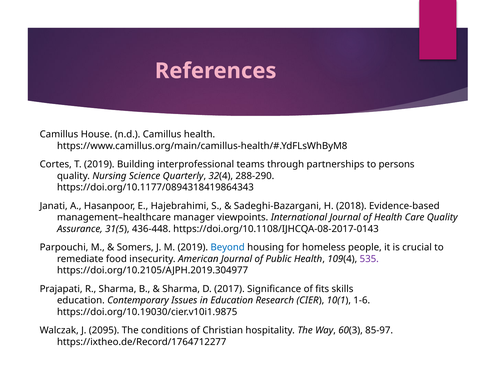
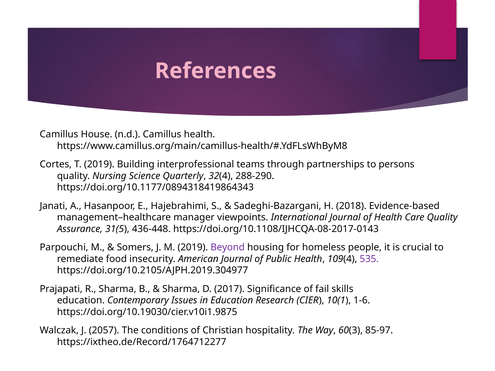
Beyond colour: blue -> purple
fits: fits -> fail
2095: 2095 -> 2057
